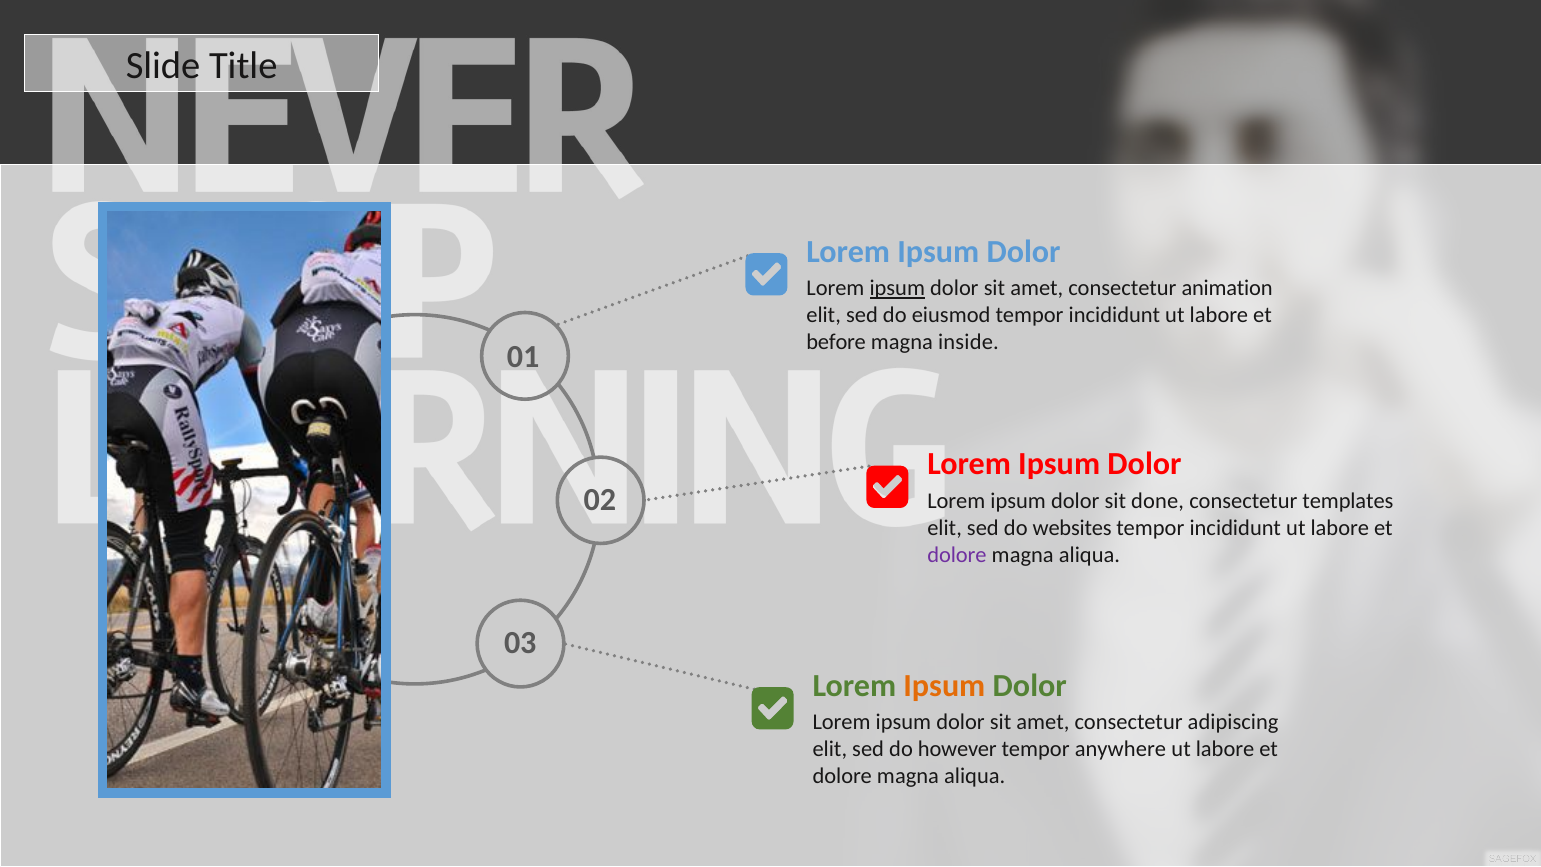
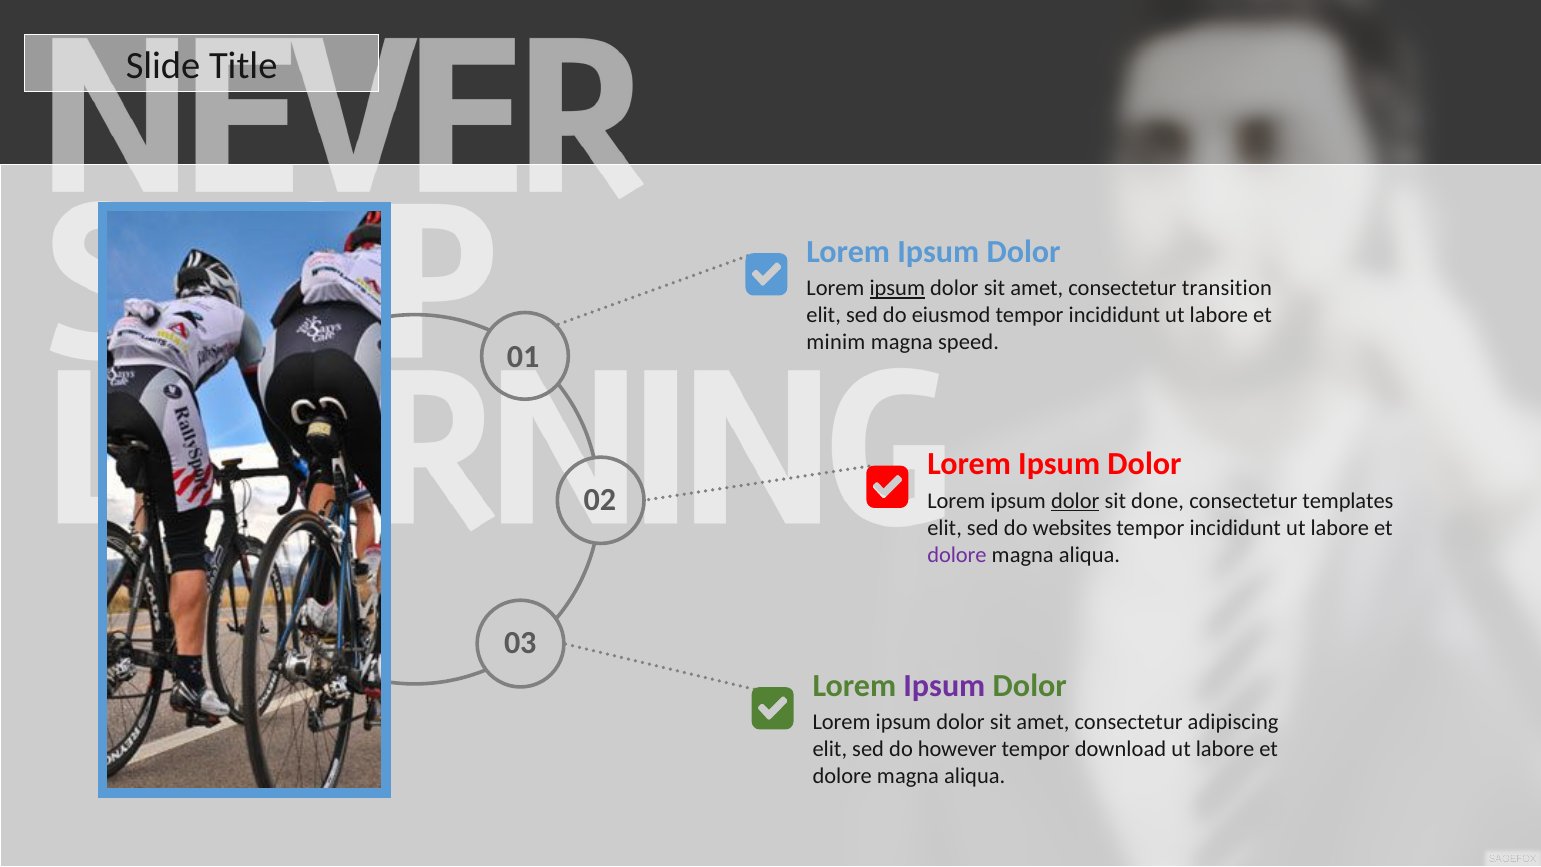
animation: animation -> transition
before: before -> minim
inside: inside -> speed
dolor at (1075, 501) underline: none -> present
Ipsum at (944, 686) colour: orange -> purple
anywhere: anywhere -> download
